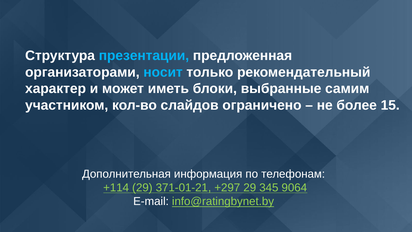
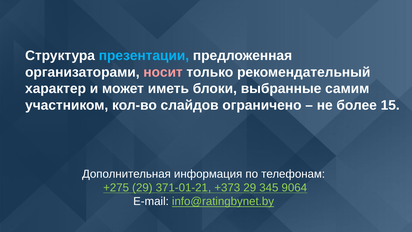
носит colour: light blue -> pink
+114: +114 -> +275
+297: +297 -> +373
